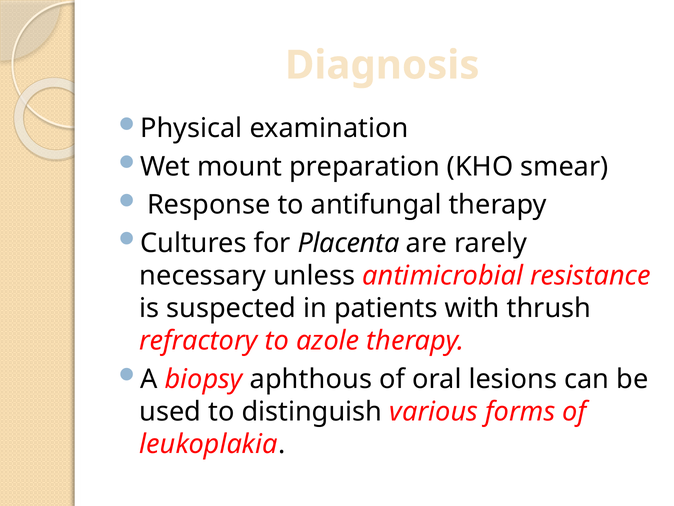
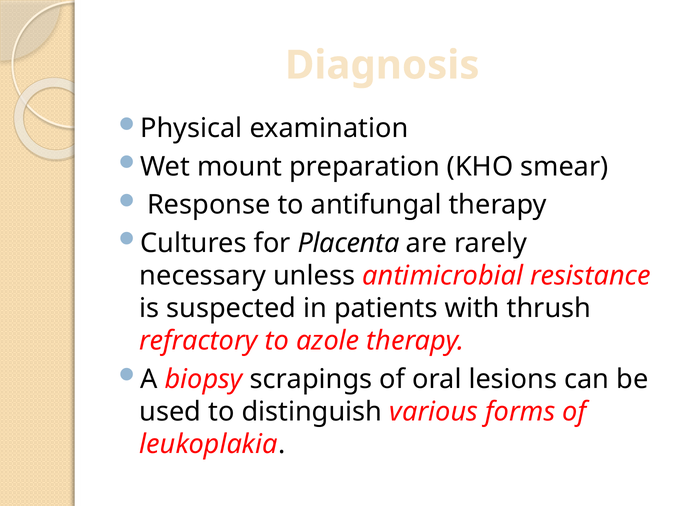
aphthous: aphthous -> scrapings
